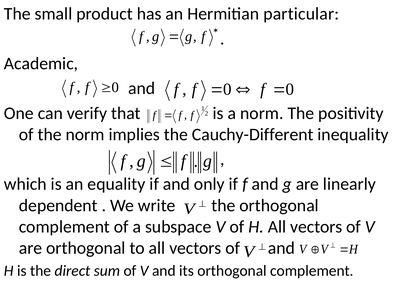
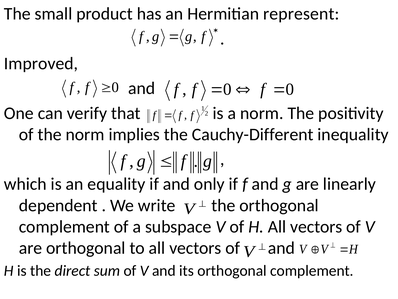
particular: particular -> represent
Academic: Academic -> Improved
